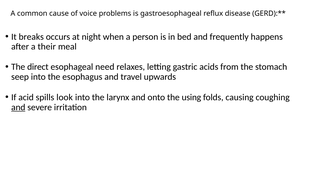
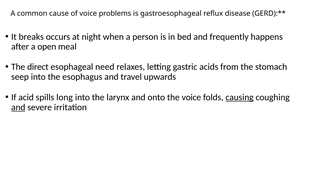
their: their -> open
look: look -> long
the using: using -> voice
causing underline: none -> present
